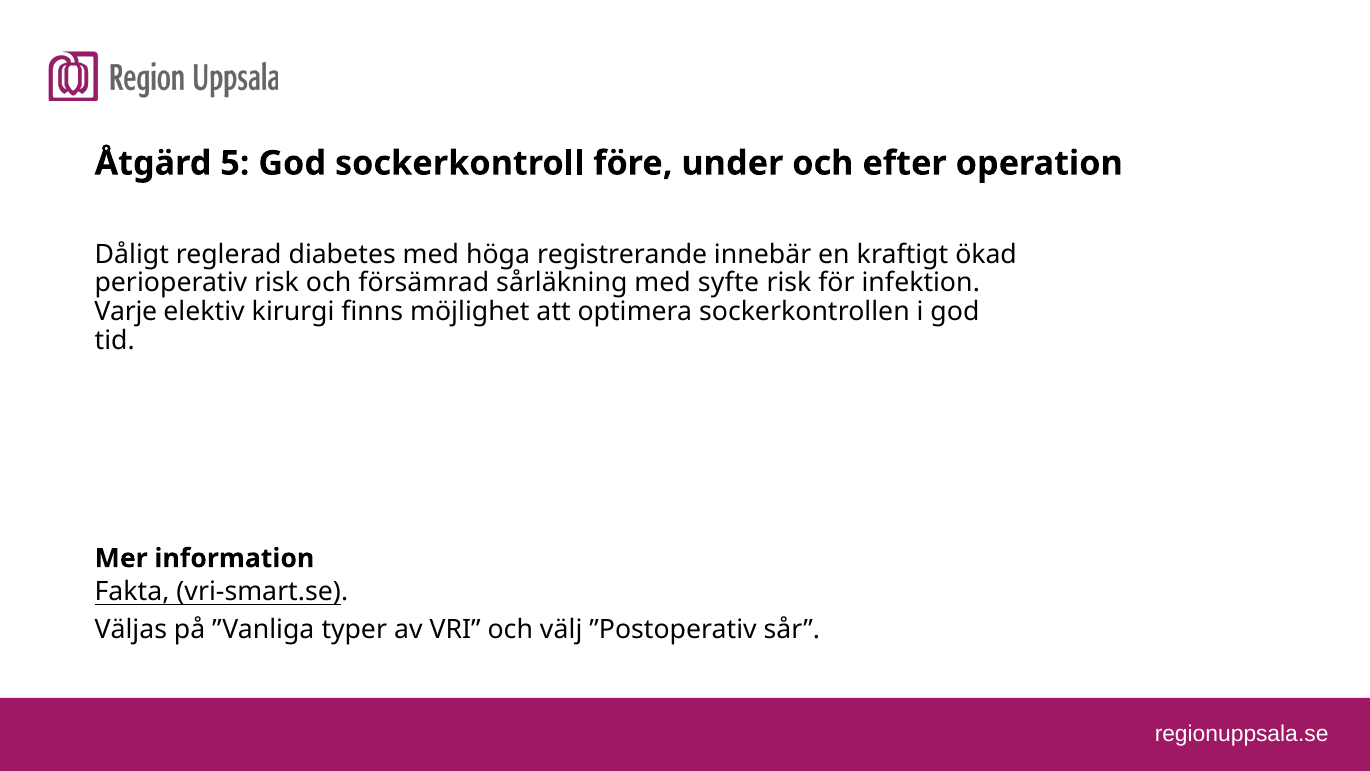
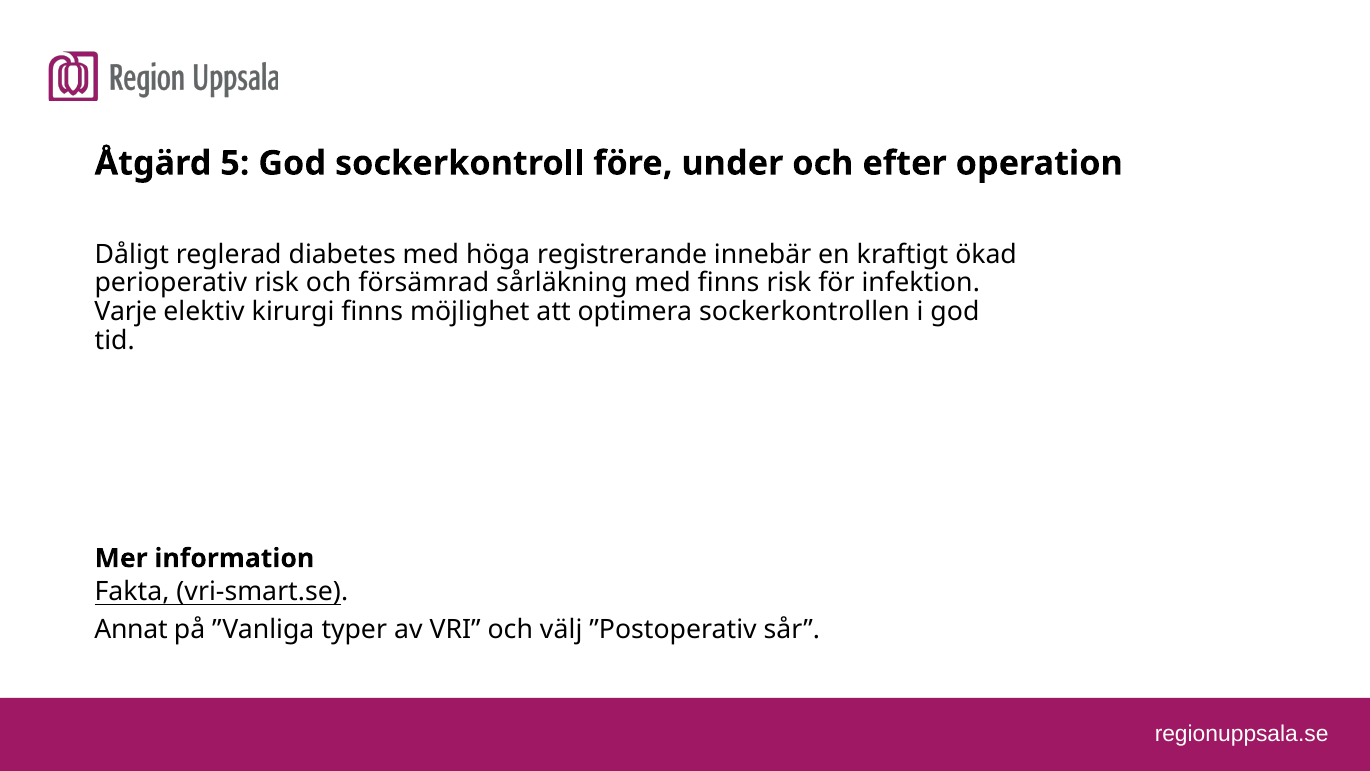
med syfte: syfte -> finns
Väljas: Väljas -> Annat
